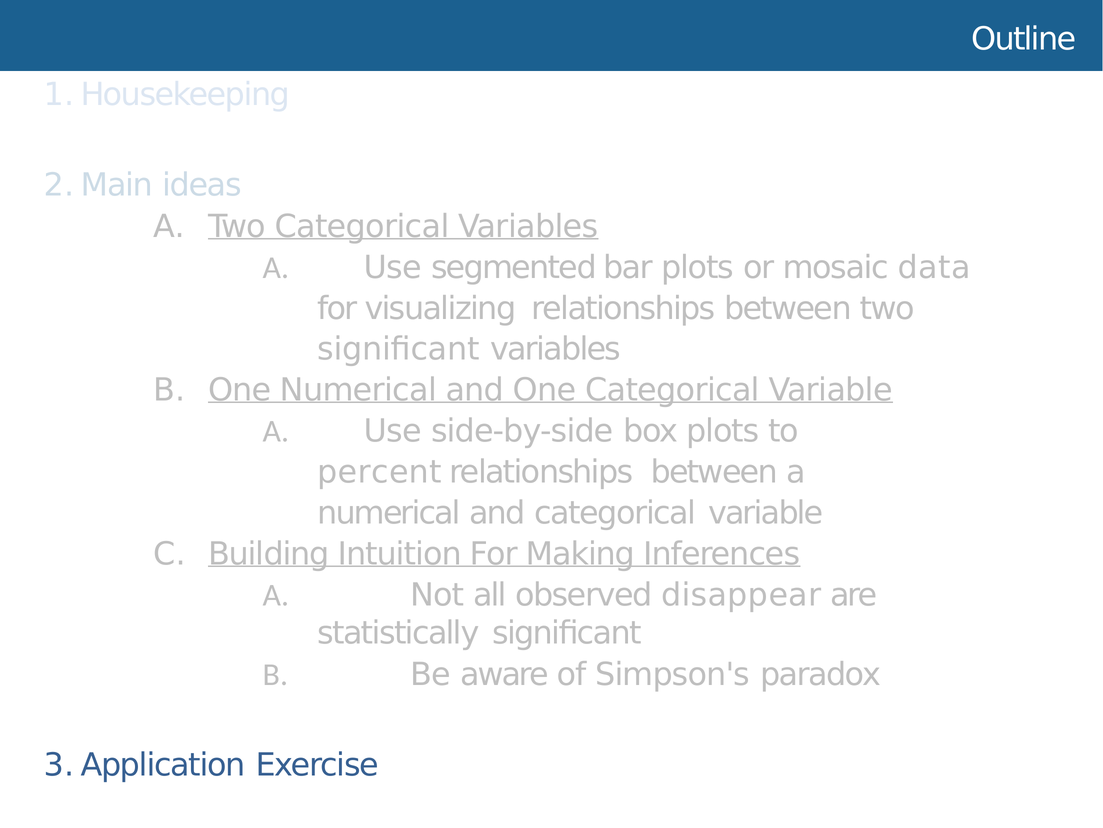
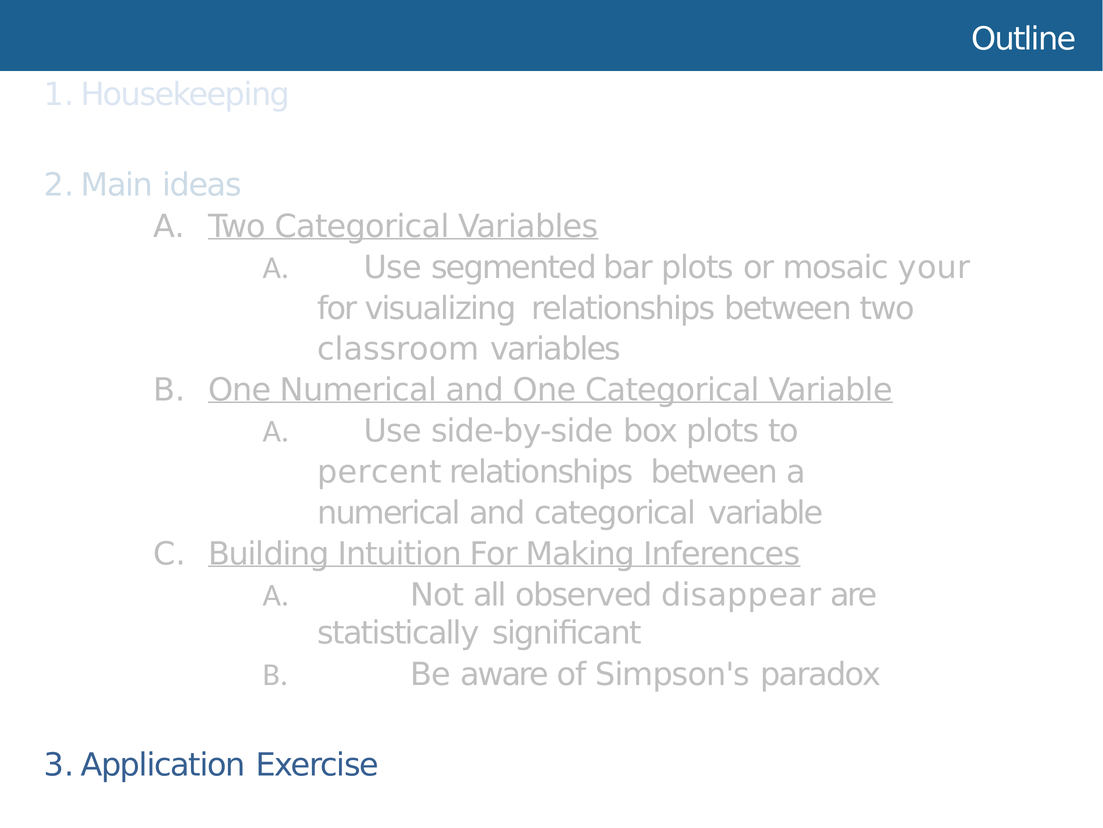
data: data -> your
signiﬁcant at (398, 349): signiﬁcant -> classroom
